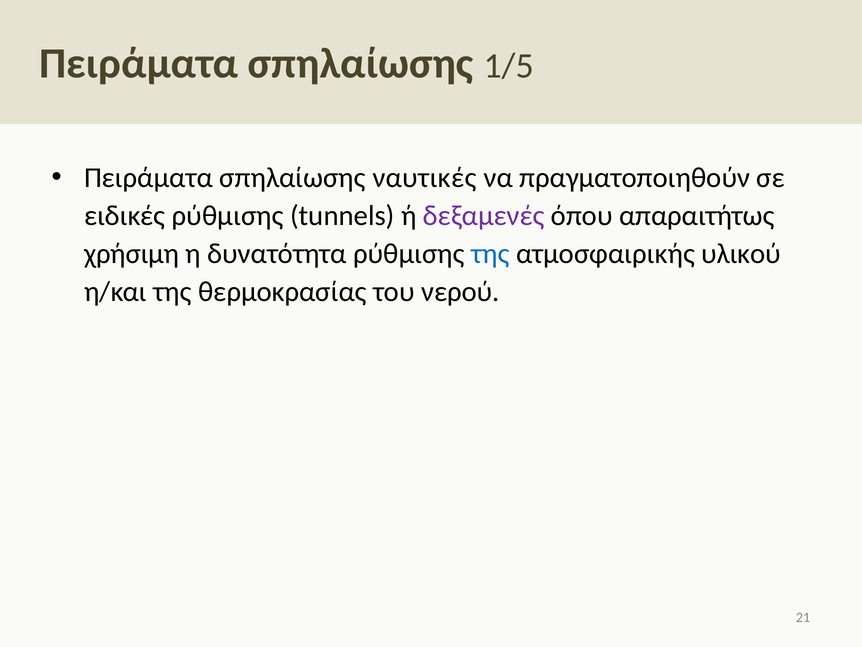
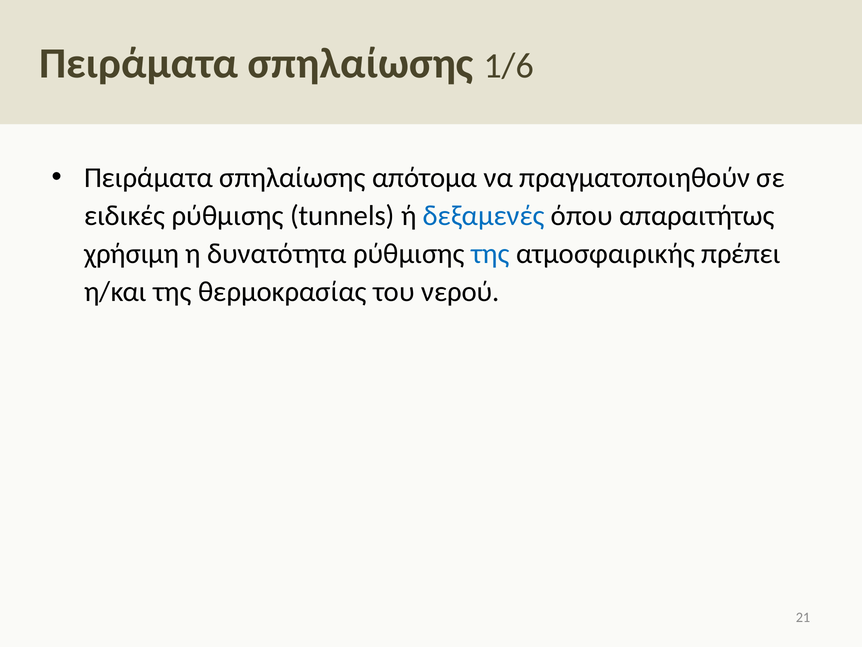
1/5: 1/5 -> 1/6
ναυτικές: ναυτικές -> απότομα
δεξαμενές colour: purple -> blue
υλικού: υλικού -> πρέπει
